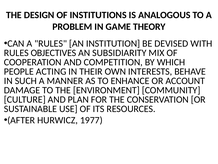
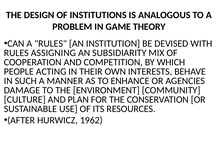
OBJECTIVES: OBJECTIVES -> ASSIGNING
ACCOUNT: ACCOUNT -> AGENCIES
1977: 1977 -> 1962
